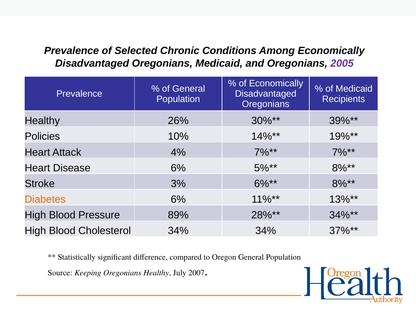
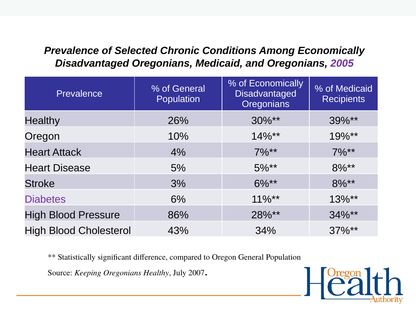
Policies at (42, 137): Policies -> Oregon
Disease 6%: 6% -> 5%
Diabetes colour: orange -> purple
89%: 89% -> 86%
Cholesterol 34%: 34% -> 43%
